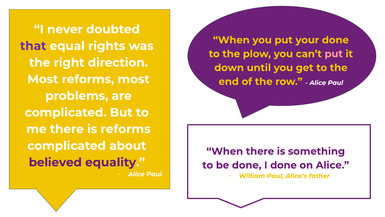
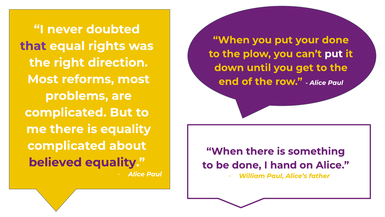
put at (334, 54) colour: pink -> white
is reforms: reforms -> equality
I done: done -> hand
